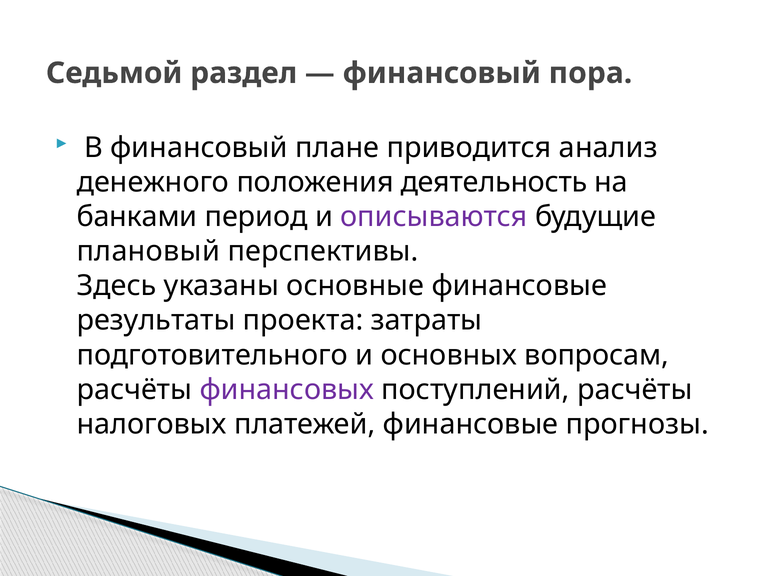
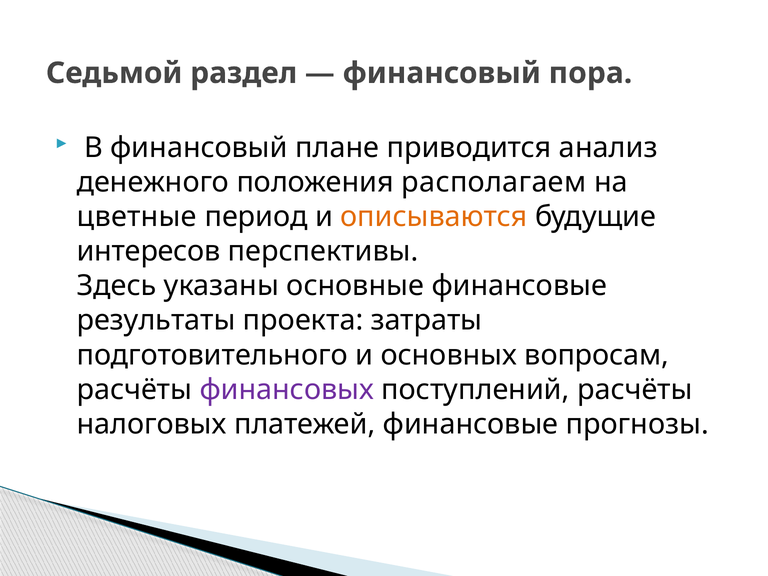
деятельность: деятельность -> располагаем
банками: банками -> цветные
описываются colour: purple -> orange
плановый: плановый -> интересов
